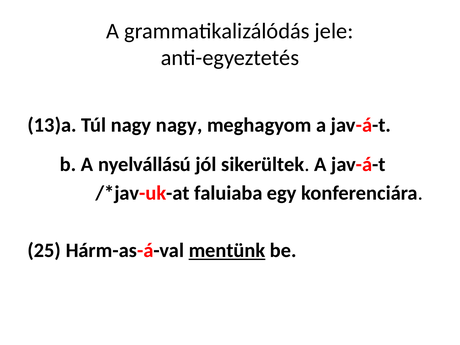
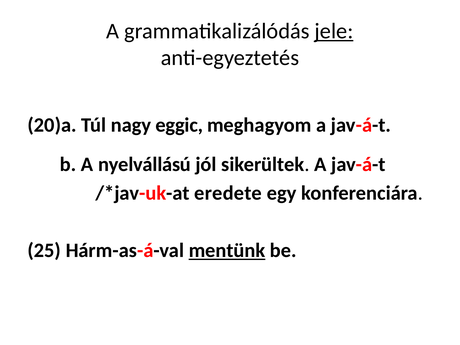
jele underline: none -> present
13)a: 13)a -> 20)a
nagy nagy: nagy -> eggic
faluiaba: faluiaba -> eredete
